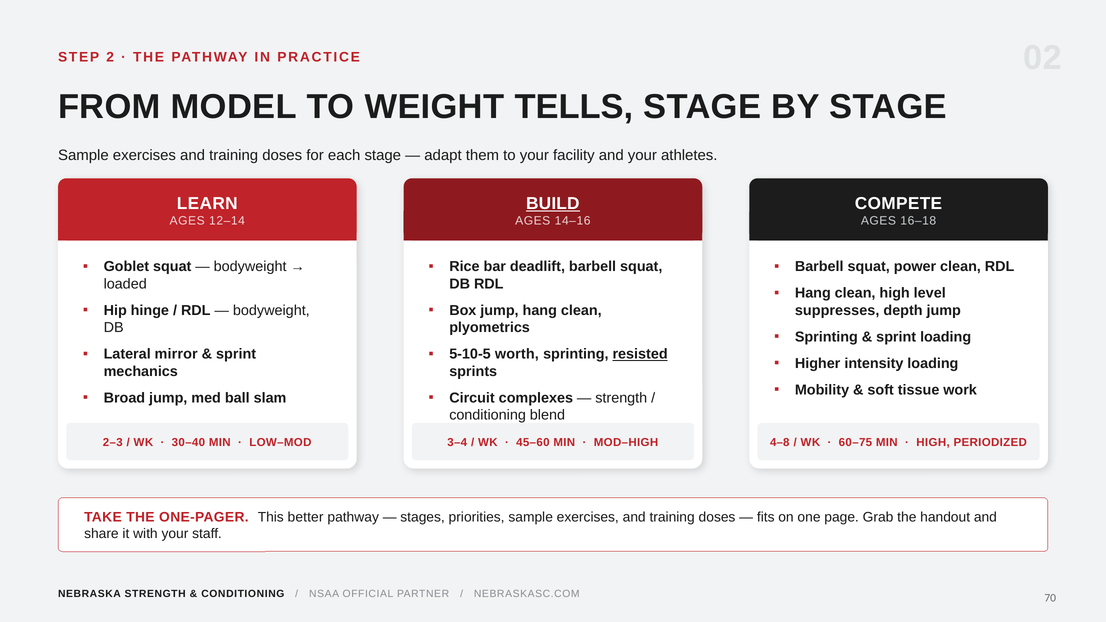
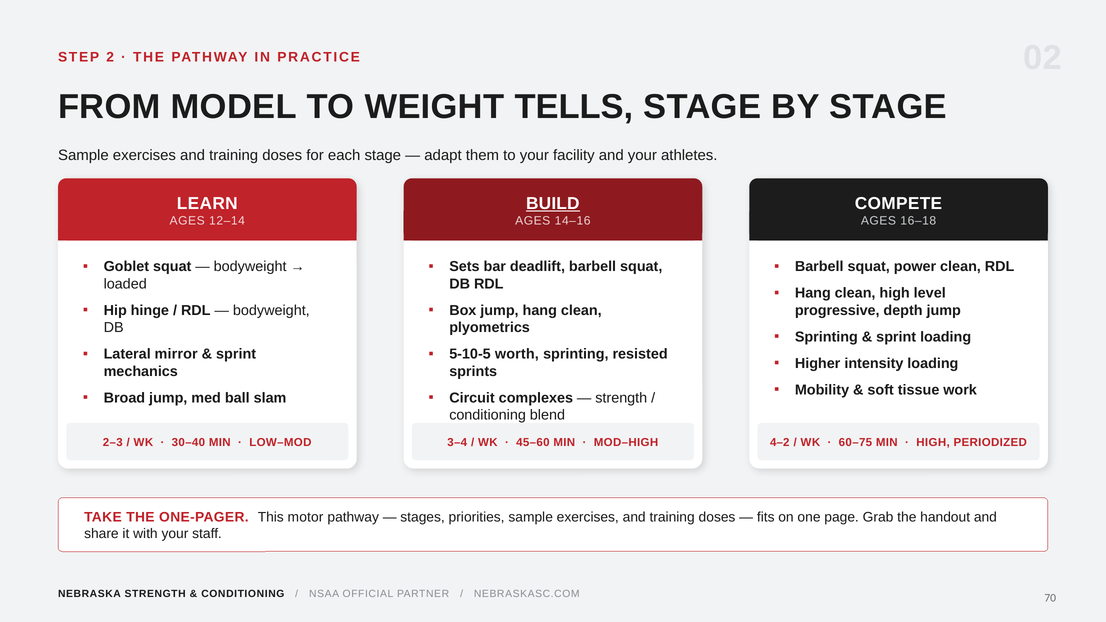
Rice: Rice -> Sets
suppresses: suppresses -> progressive
resisted underline: present -> none
4–8: 4–8 -> 4–2
better: better -> motor
